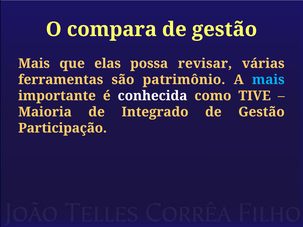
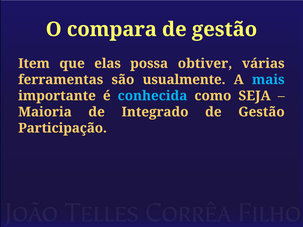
Mais at (34, 64): Mais -> Item
revisar: revisar -> obtiver
patrimônio: patrimônio -> usualmente
conhecida colour: white -> light blue
TIVE: TIVE -> SEJA
